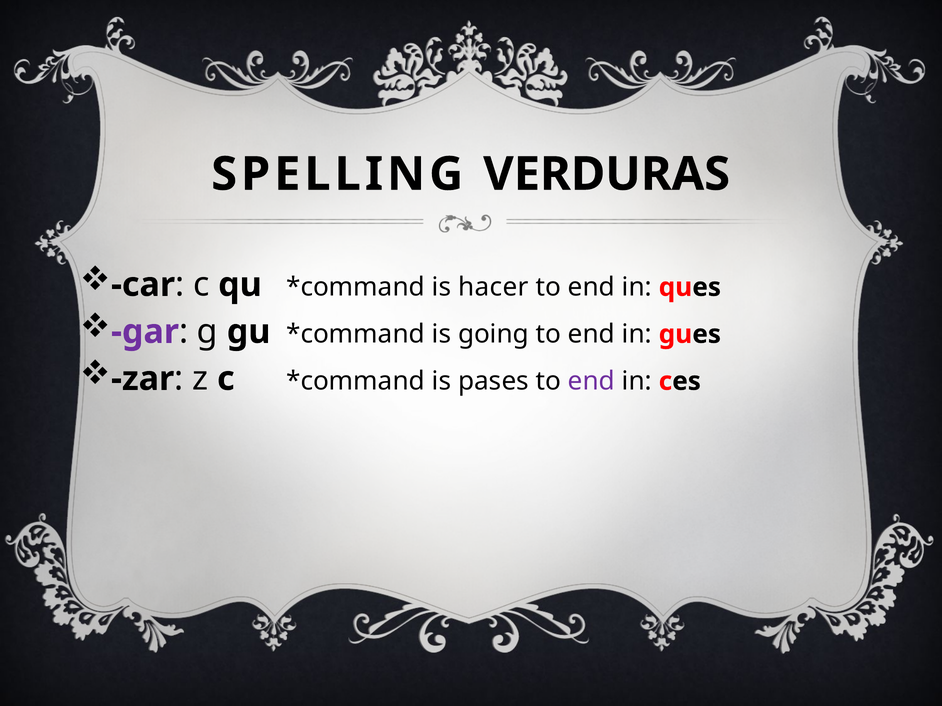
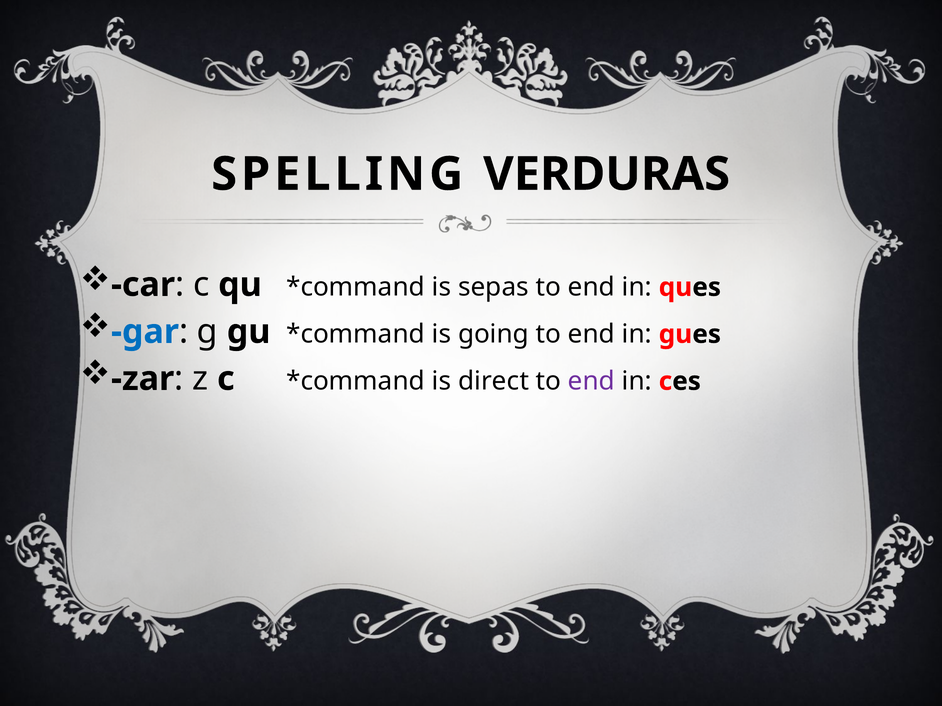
hacer: hacer -> sepas
gar colour: purple -> blue
pases: pases -> direct
